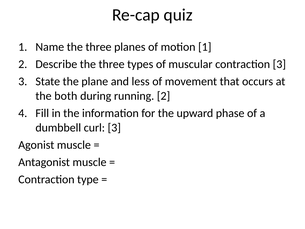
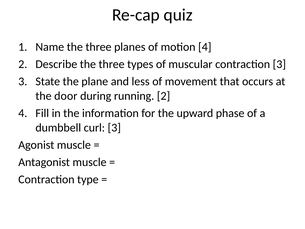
motion 1: 1 -> 4
both: both -> door
